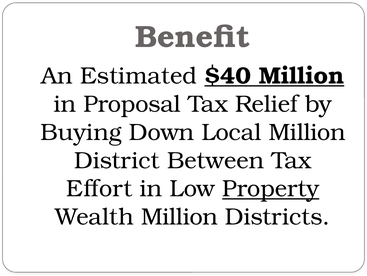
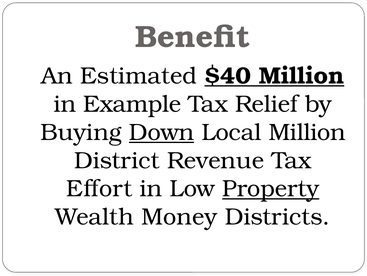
Proposal: Proposal -> Example
Down underline: none -> present
Between: Between -> Revenue
Wealth Million: Million -> Money
